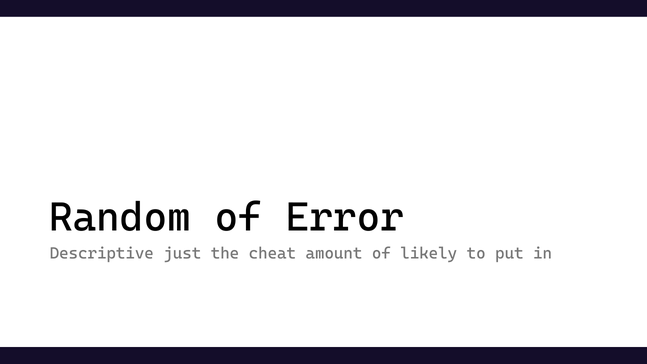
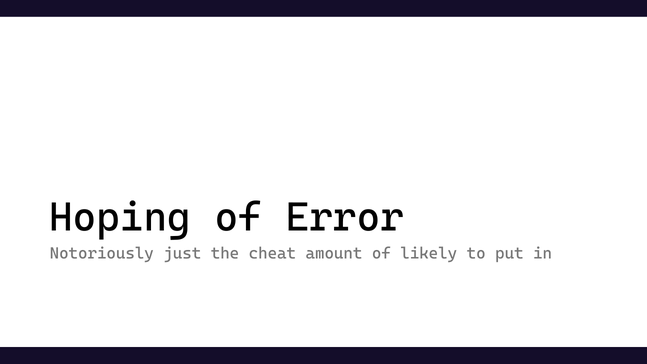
Random: Random -> Hoping
Descriptive: Descriptive -> Notoriously
